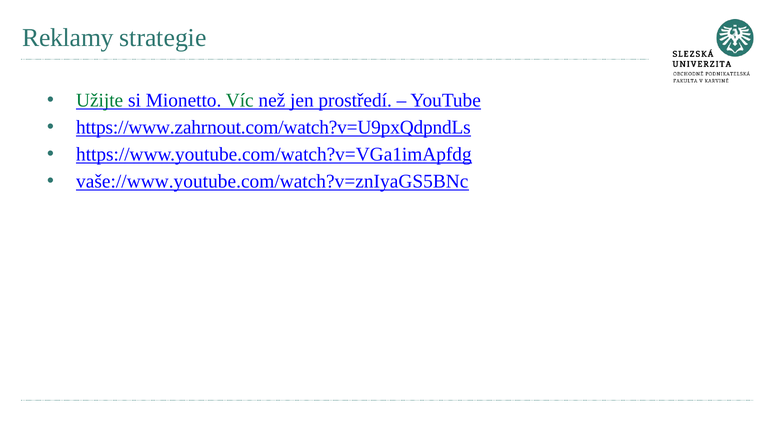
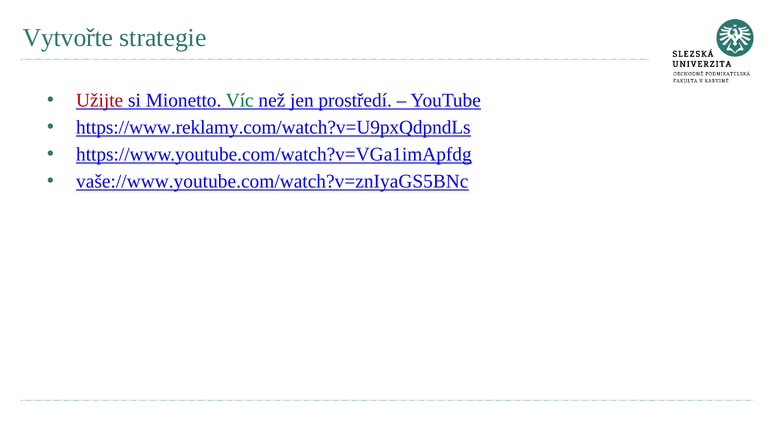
Reklamy: Reklamy -> Vytvořte
Užijte colour: green -> red
https://www.zahrnout.com/watch?v=U9pxQdpndLs: https://www.zahrnout.com/watch?v=U9pxQdpndLs -> https://www.reklamy.com/watch?v=U9pxQdpndLs
